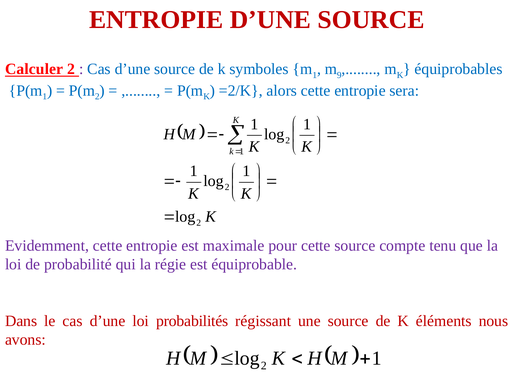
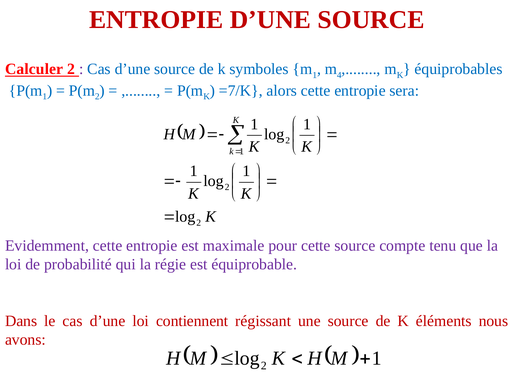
9: 9 -> 4
=2/K: =2/K -> =7/K
probabilités: probabilités -> contiennent
